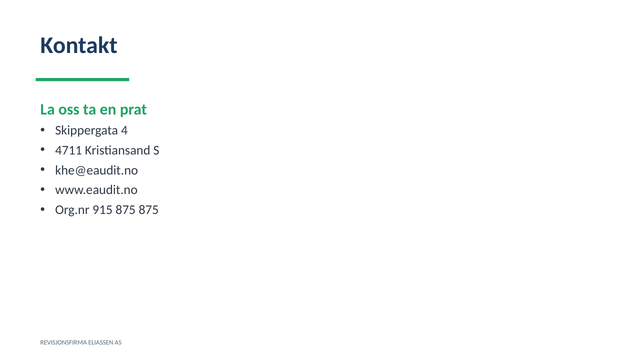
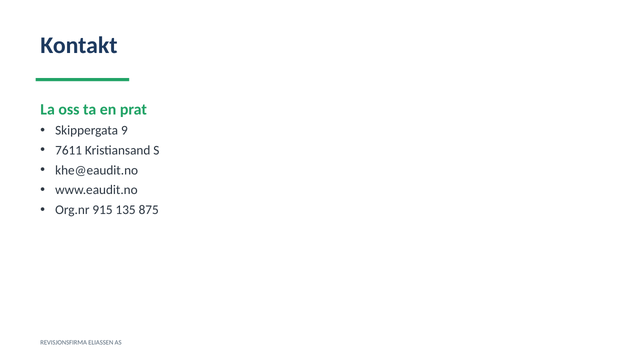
4: 4 -> 9
4711: 4711 -> 7611
915 875: 875 -> 135
